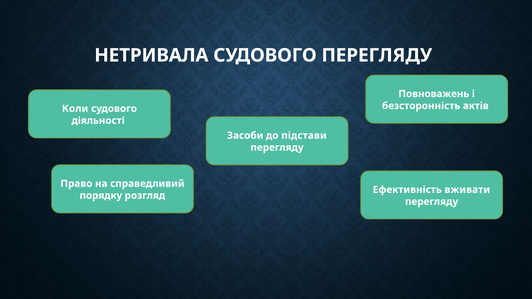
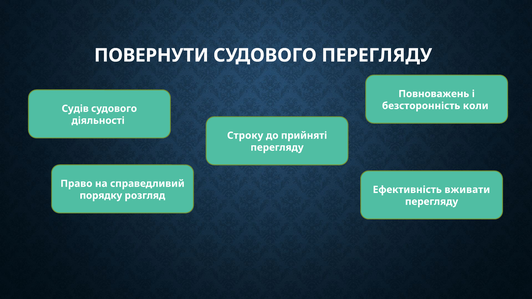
НЕТРИВАЛА: НЕТРИВАЛА -> ПОВЕРНУТИ
актів: актів -> коли
Коли: Коли -> Судів
Засоби: Засоби -> Строку
підстави: підстави -> прийняті
